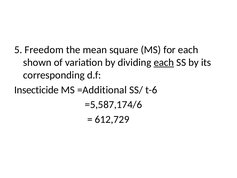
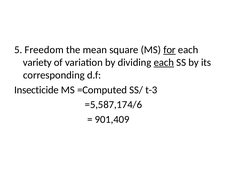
for underline: none -> present
shown: shown -> variety
=Additional: =Additional -> =Computed
t-6: t-6 -> t-3
612,729: 612,729 -> 901,409
